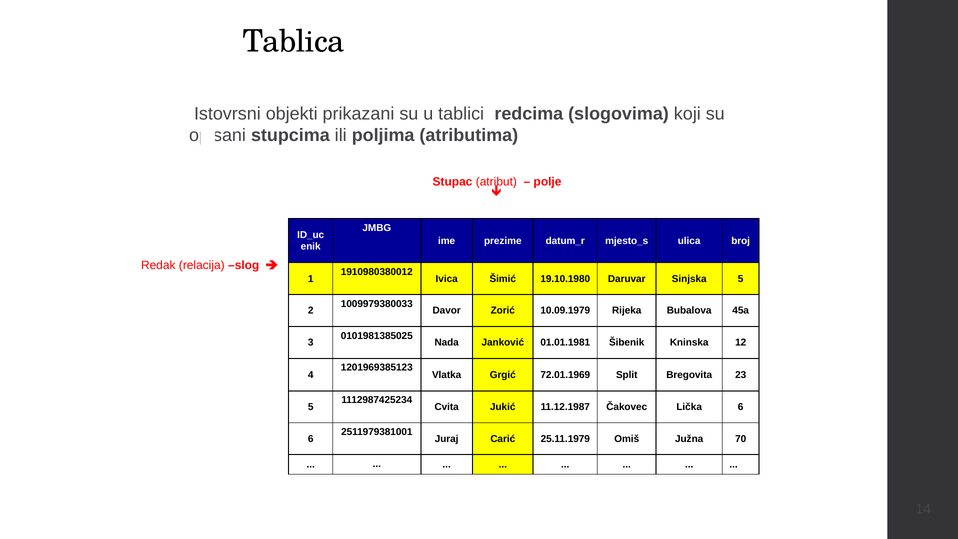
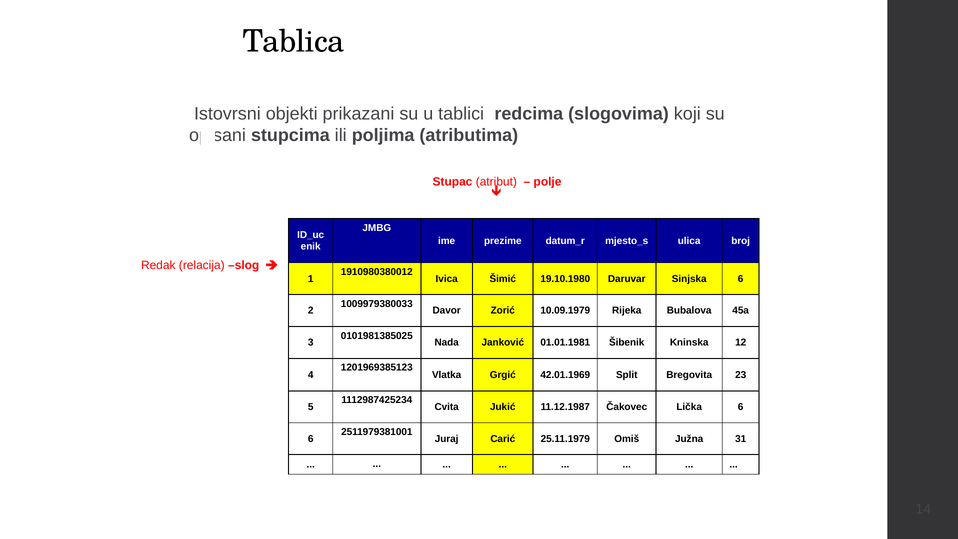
Sinjska 5: 5 -> 6
72.01.1969: 72.01.1969 -> 42.01.1969
70: 70 -> 31
